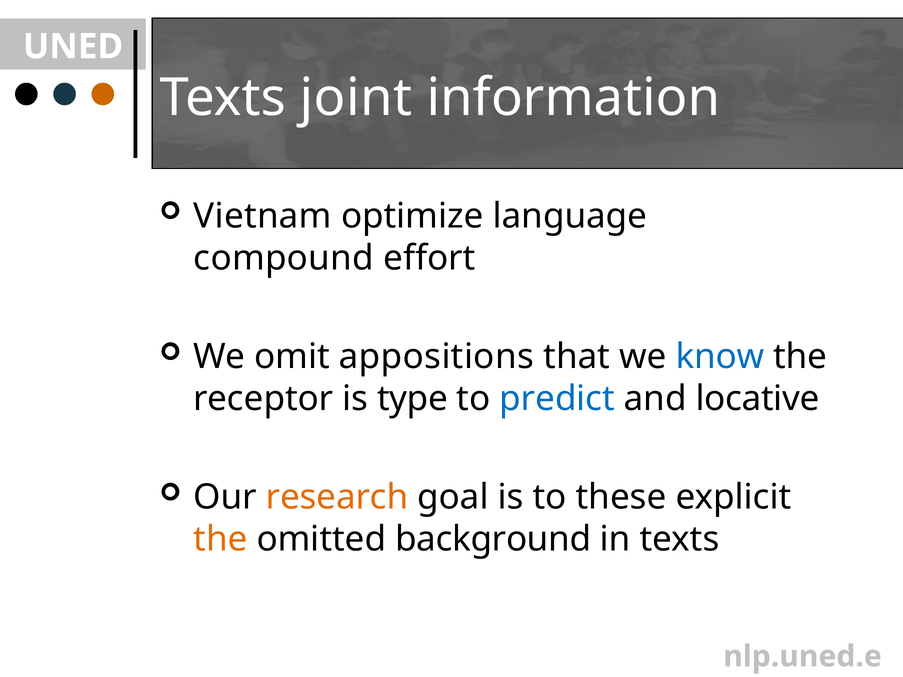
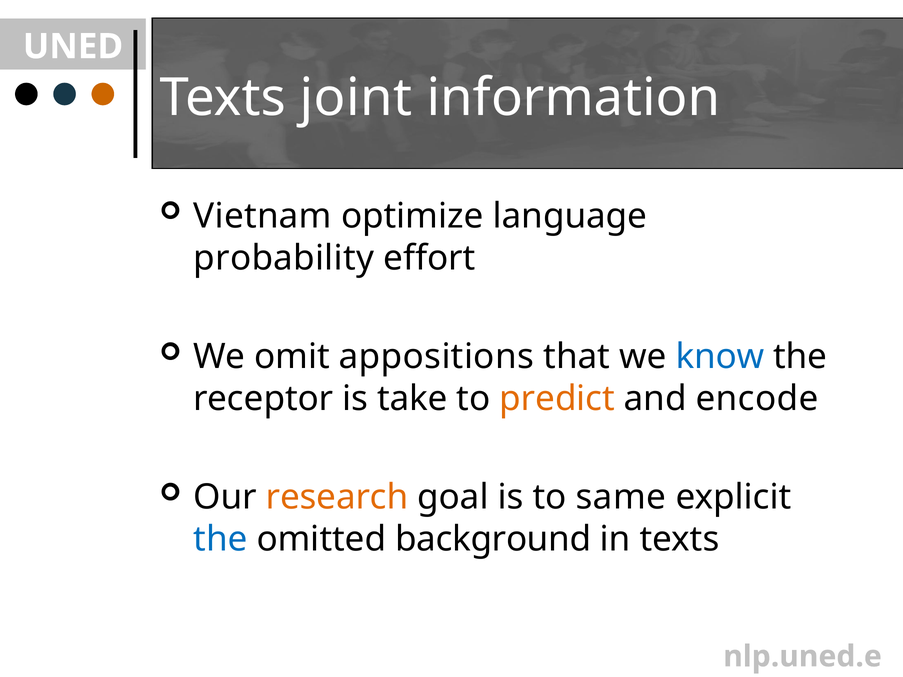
compound: compound -> probability
type: type -> take
predict colour: blue -> orange
locative: locative -> encode
these: these -> same
the at (220, 539) colour: orange -> blue
